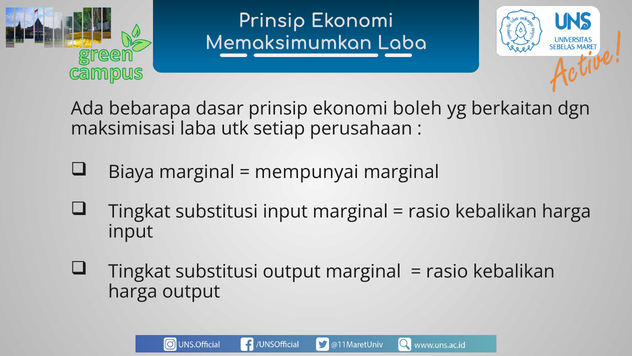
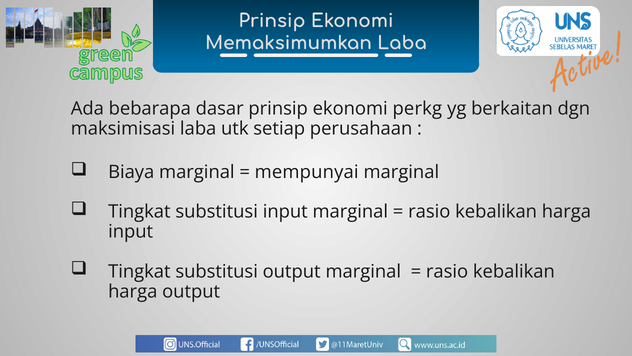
boleh: boleh -> perkg
